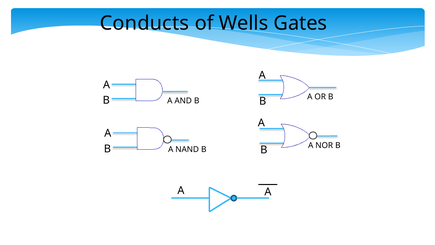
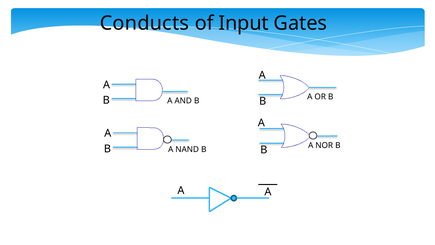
Wells: Wells -> Input
